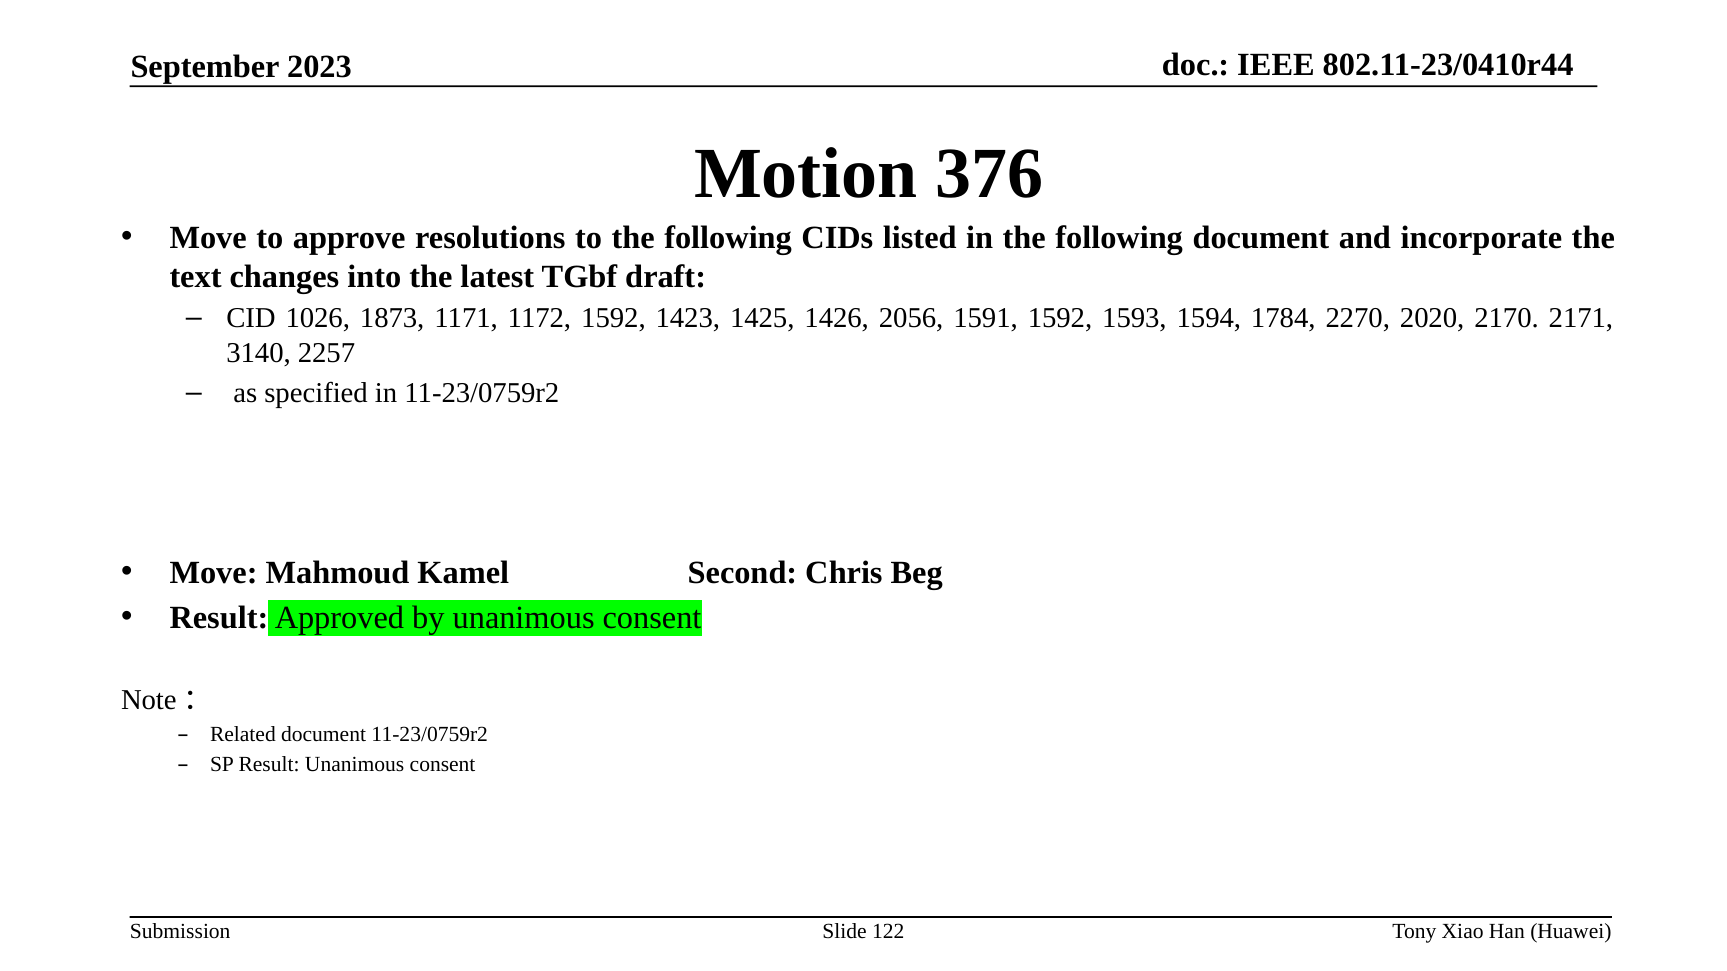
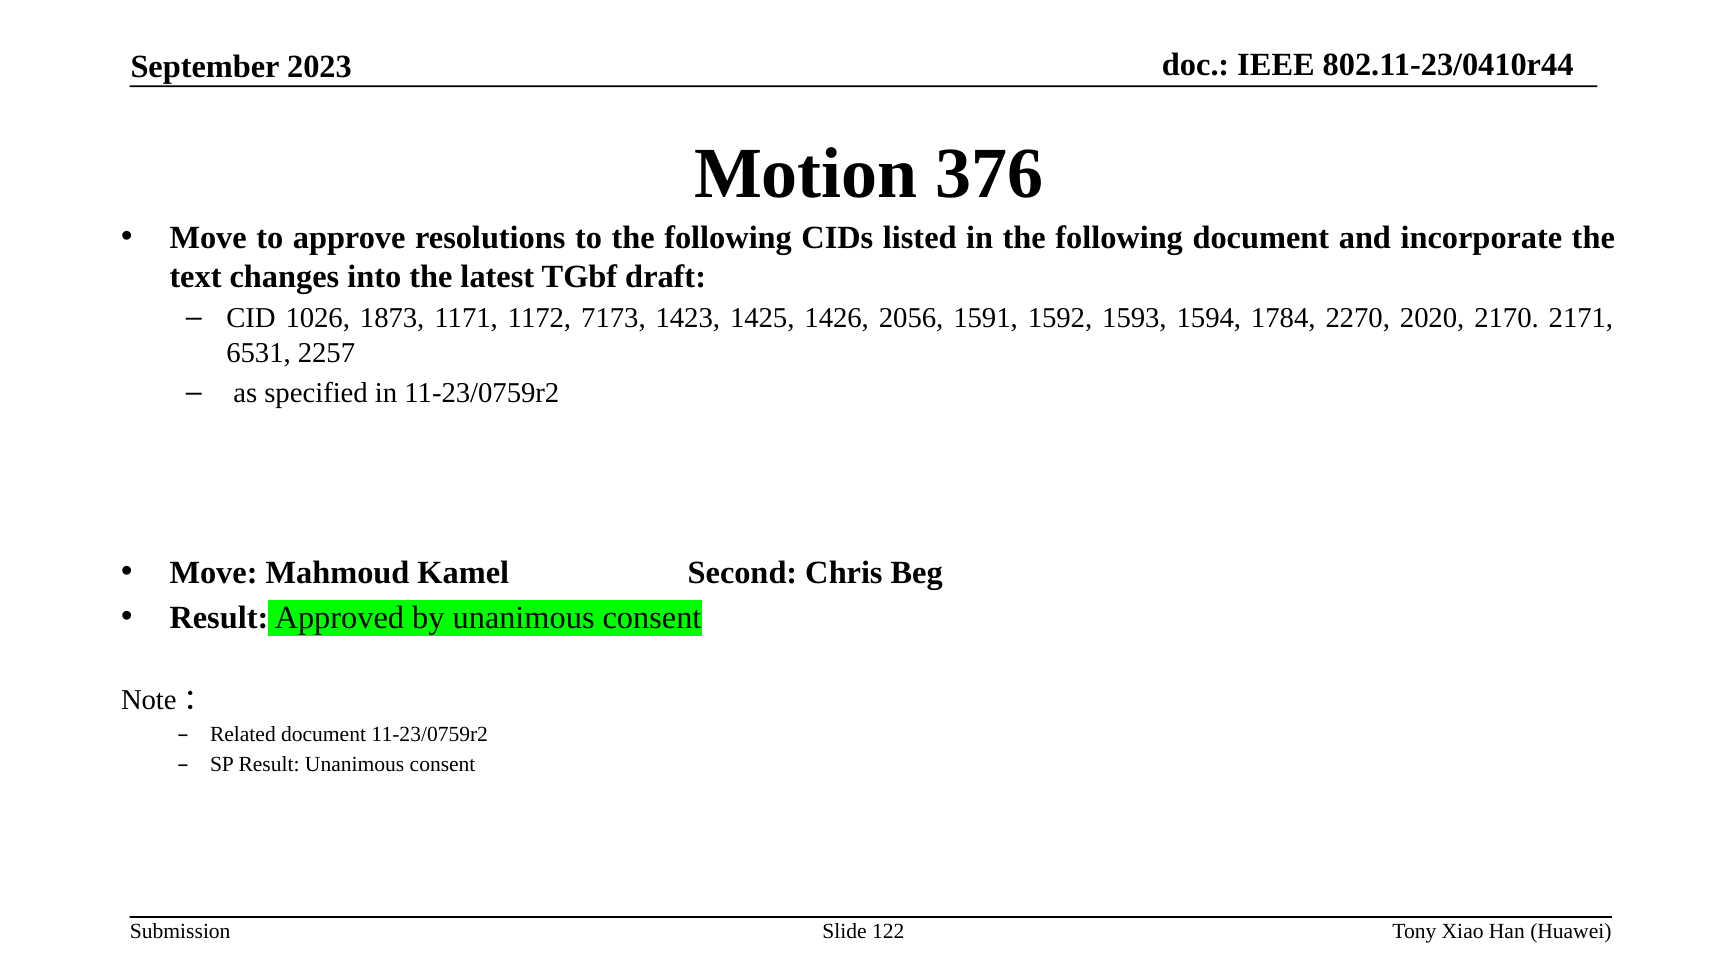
1172 1592: 1592 -> 7173
3140: 3140 -> 6531
